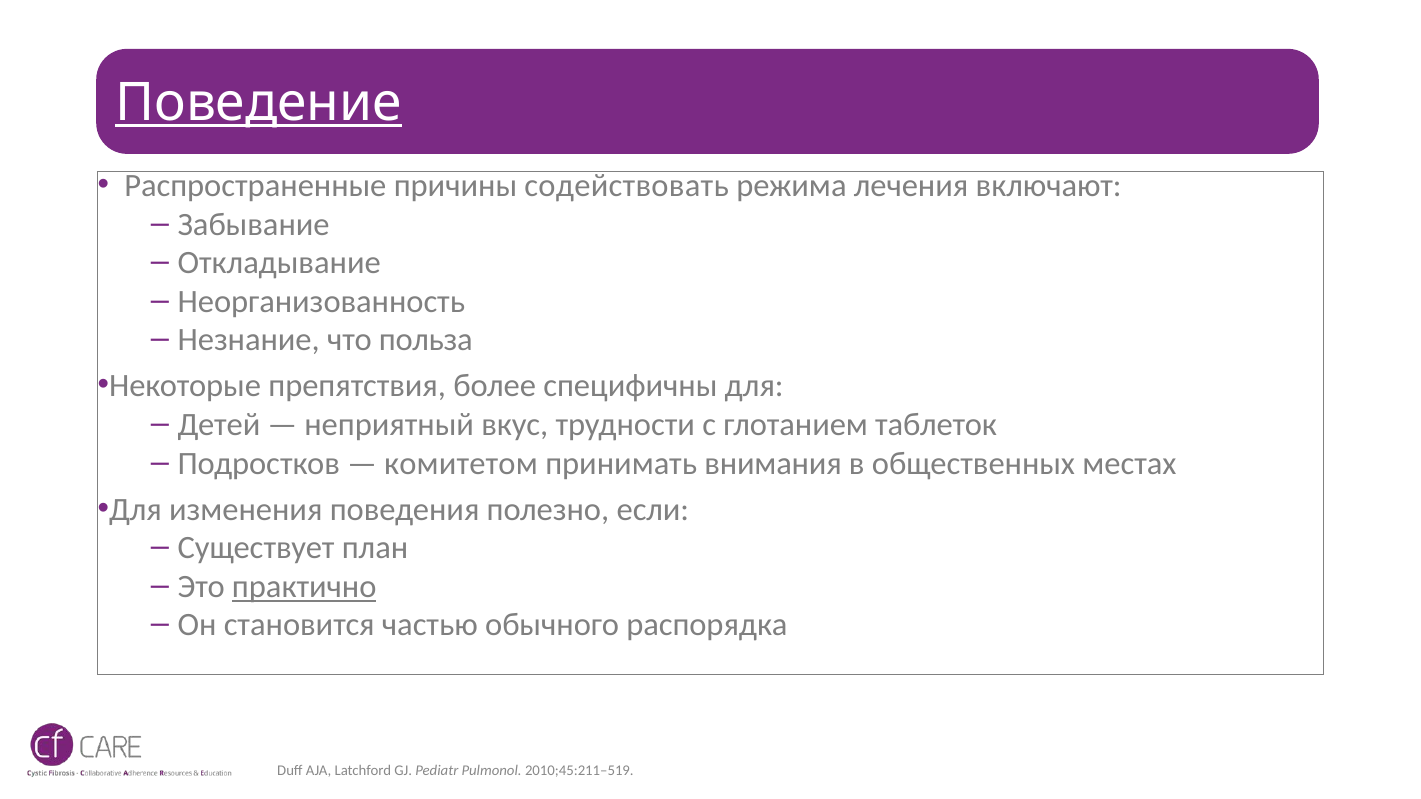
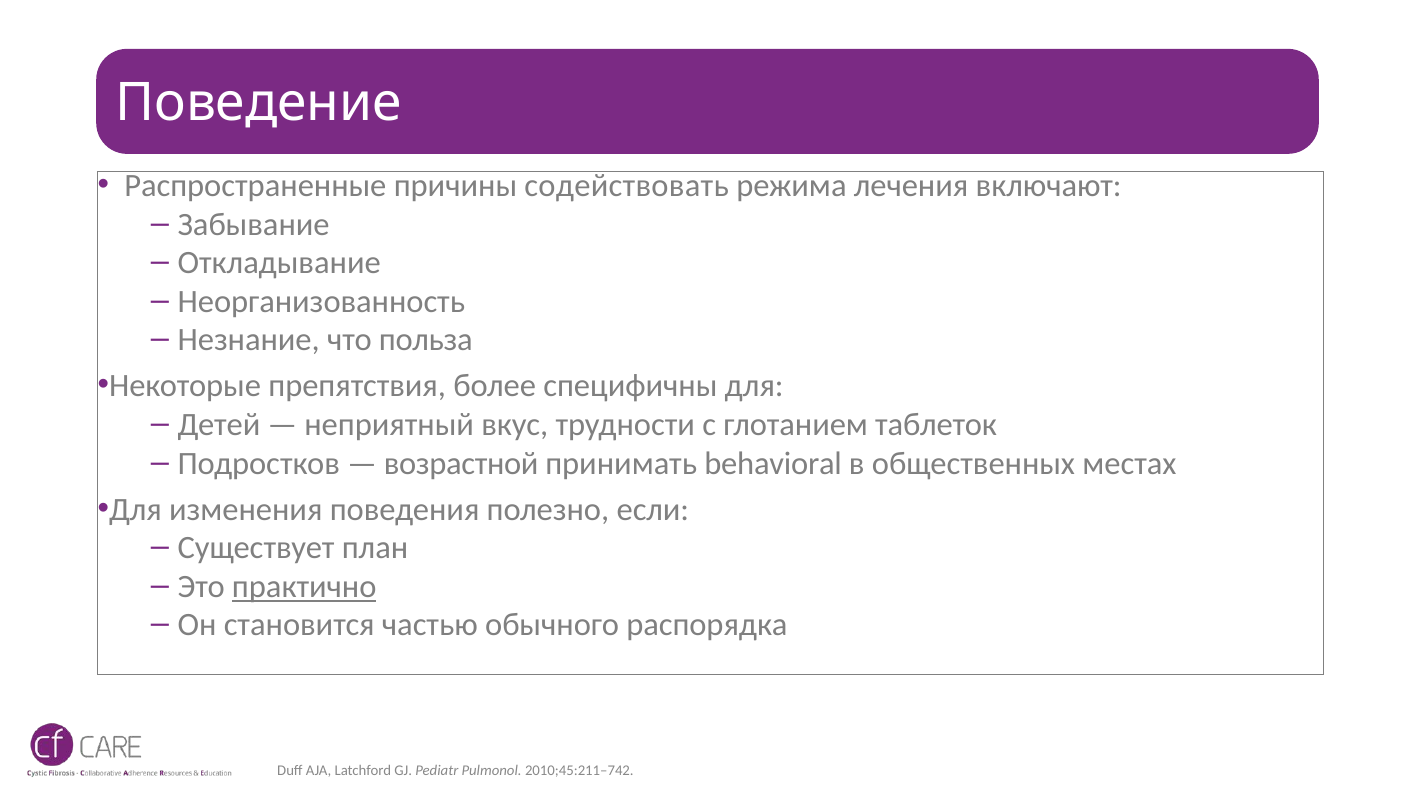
Поведение underline: present -> none
комитетом: комитетом -> возрастной
внимания: внимания -> behavioral
2010;45:211–519: 2010;45:211–519 -> 2010;45:211–742
